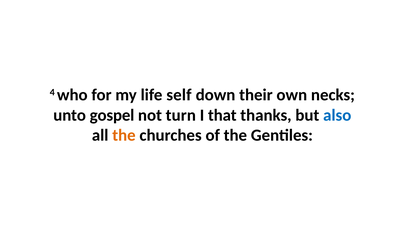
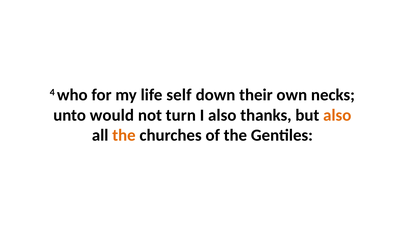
gospel: gospel -> would
I that: that -> also
also at (337, 115) colour: blue -> orange
